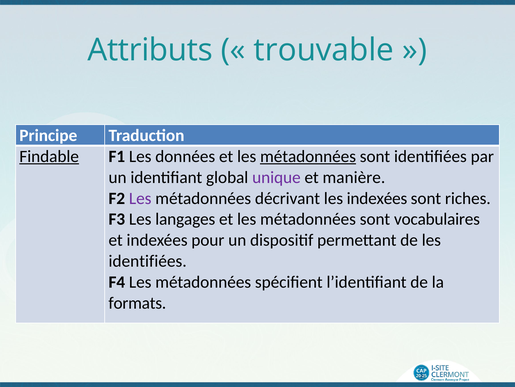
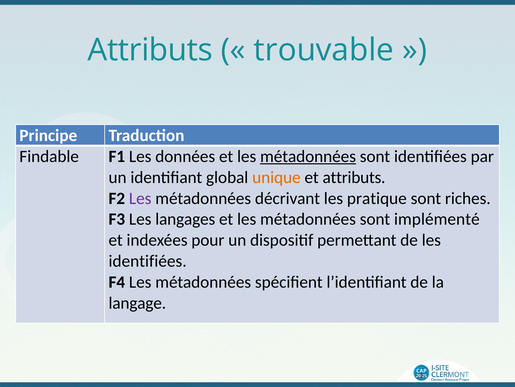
Findable underline: present -> none
unique colour: purple -> orange
et manière: manière -> attributs
les indexées: indexées -> pratique
vocabulaires: vocabulaires -> implémenté
formats: formats -> langage
